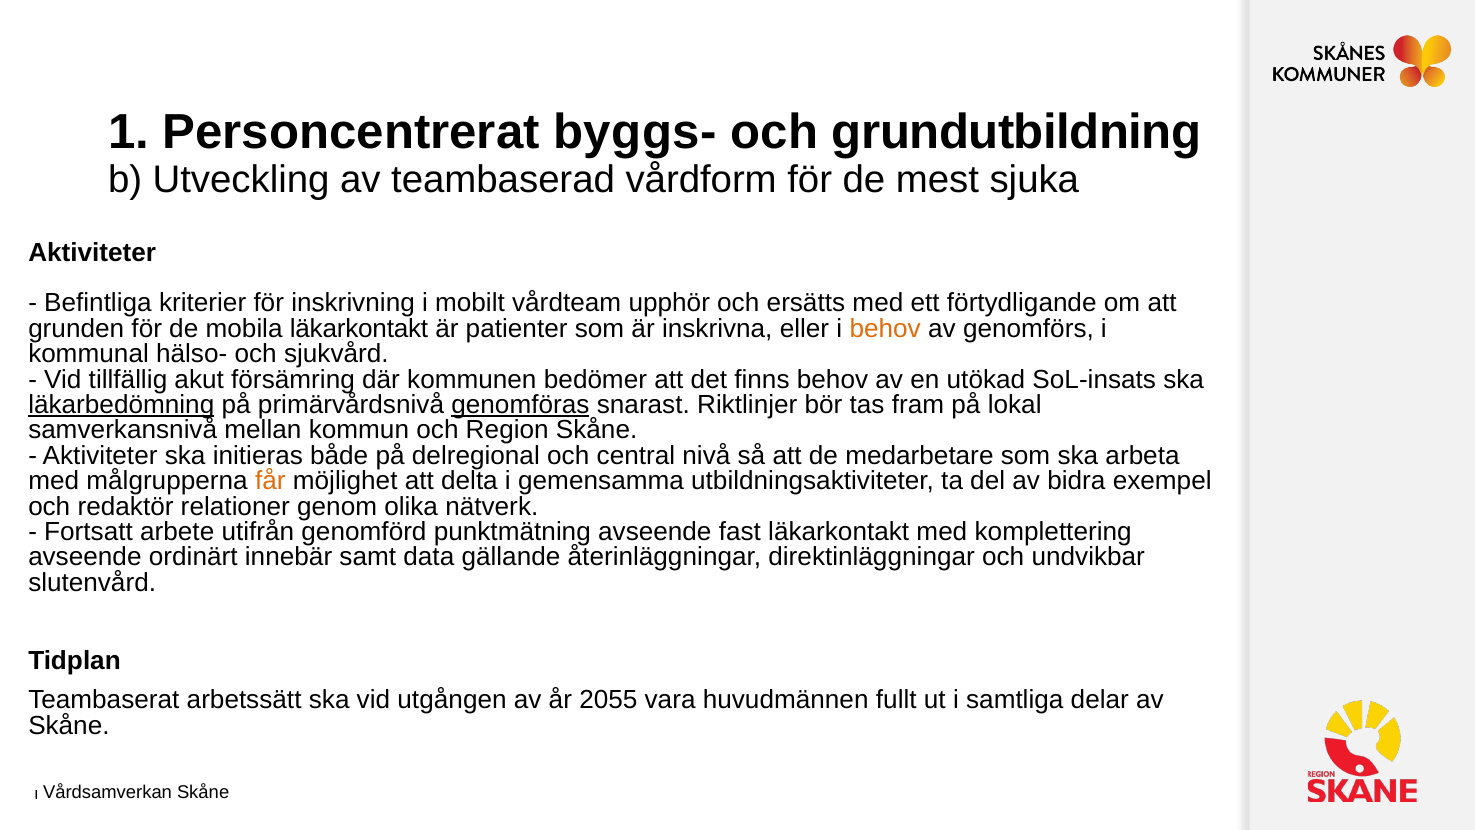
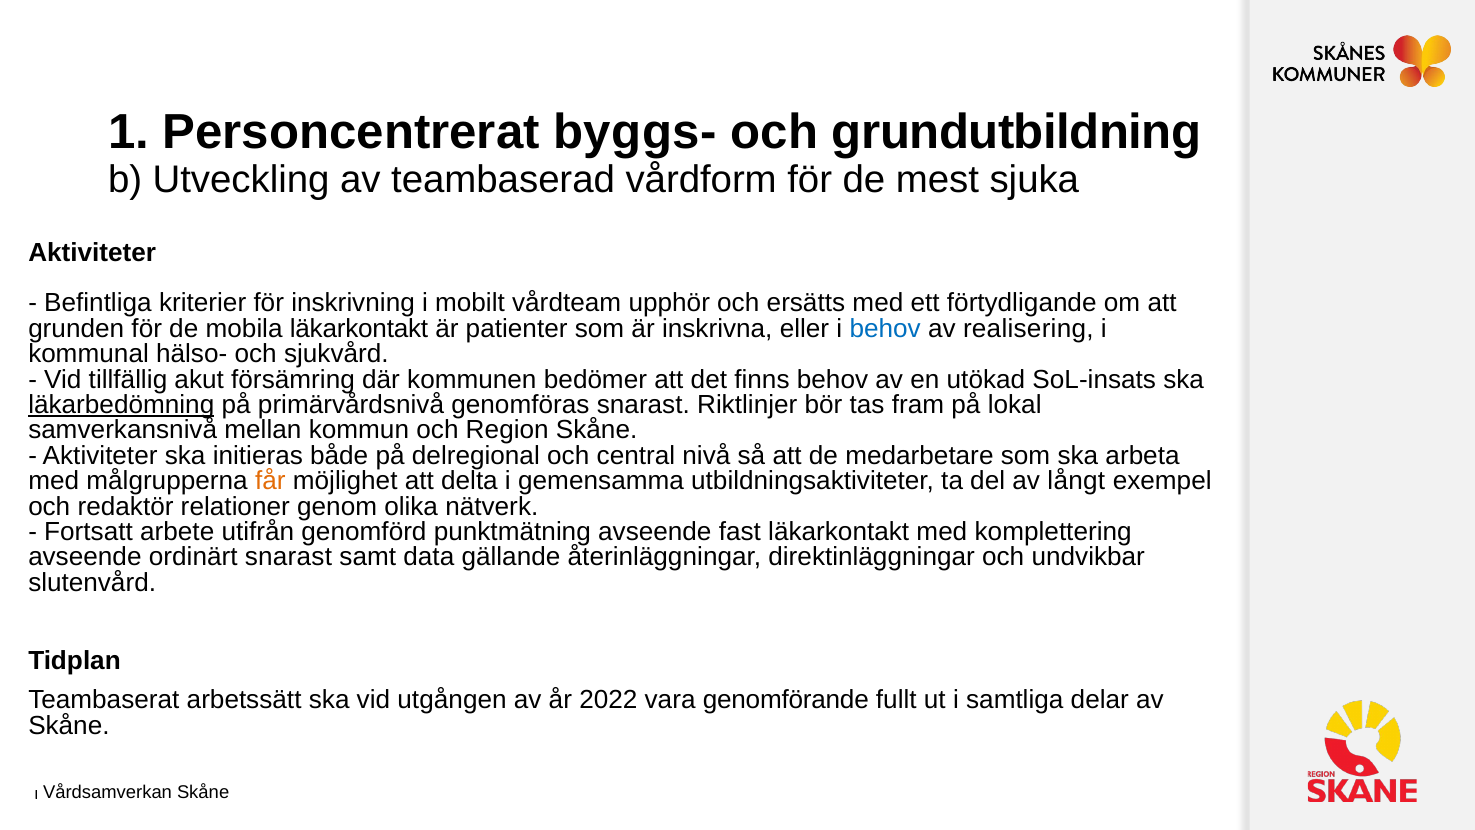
behov at (885, 329) colour: orange -> blue
genomförs: genomförs -> realisering
genomföras underline: present -> none
bidra: bidra -> långt
ordinärt innebär: innebär -> snarast
2055: 2055 -> 2022
huvudmännen: huvudmännen -> genomförande
